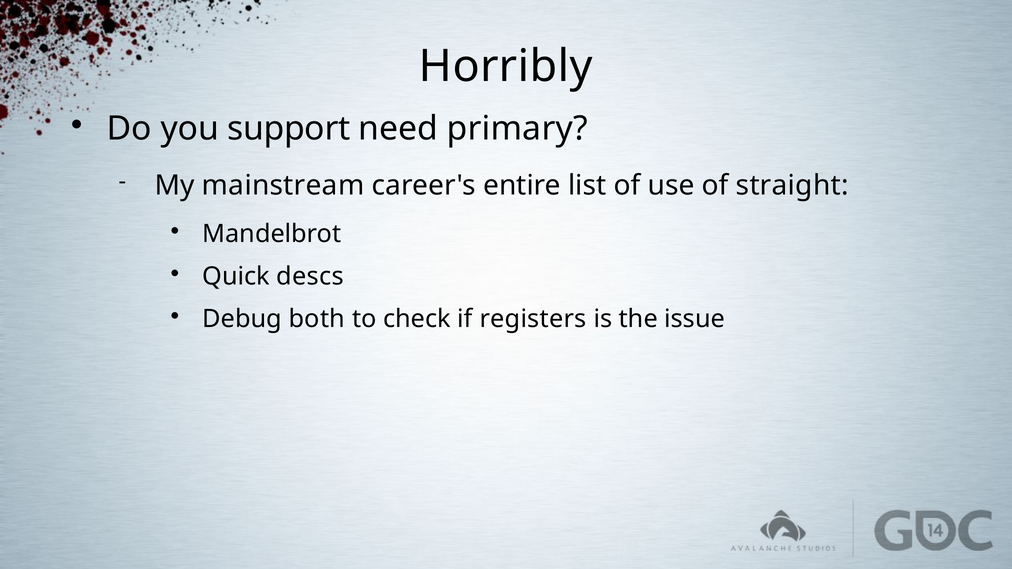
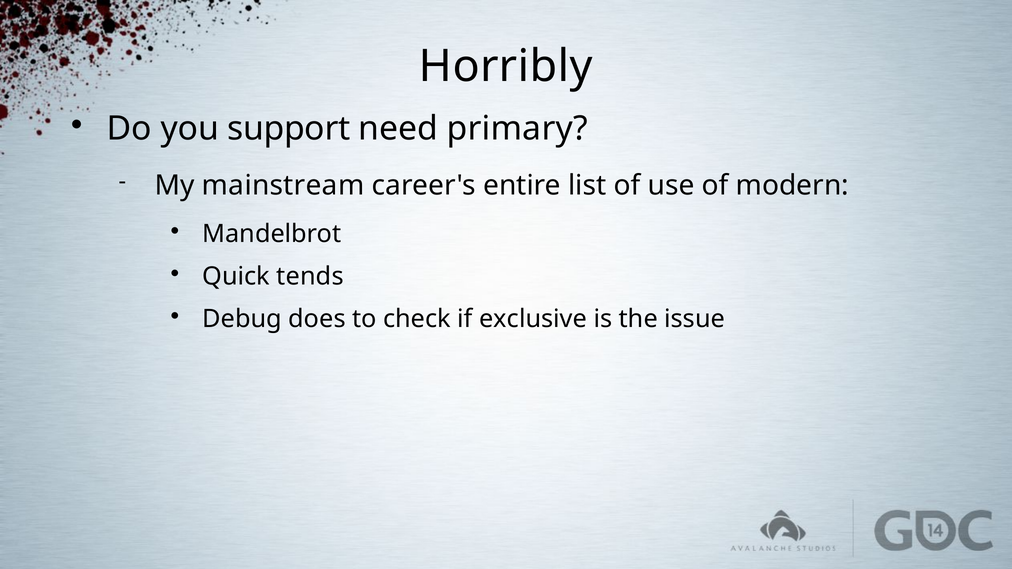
straight: straight -> modern
descs: descs -> tends
both: both -> does
registers: registers -> exclusive
